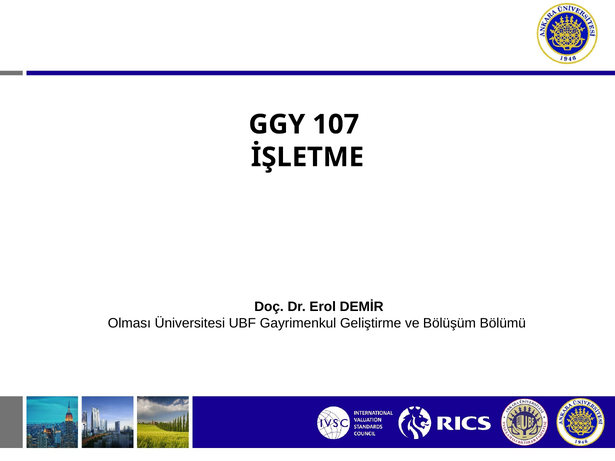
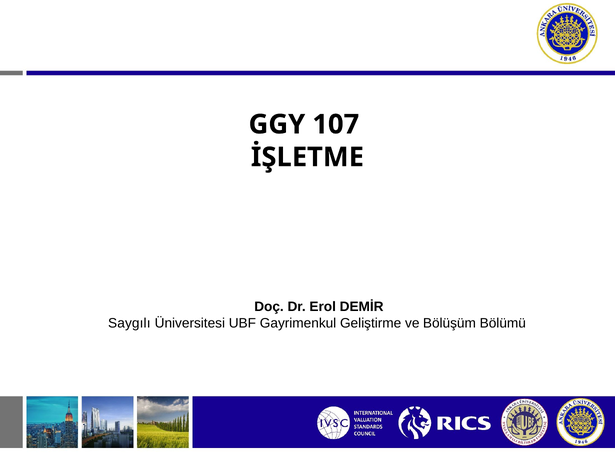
Olması: Olması -> Saygılı
